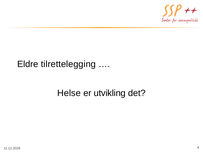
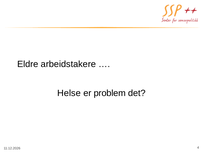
tilrettelegging: tilrettelegging -> arbeidstakere
utvikling: utvikling -> problem
